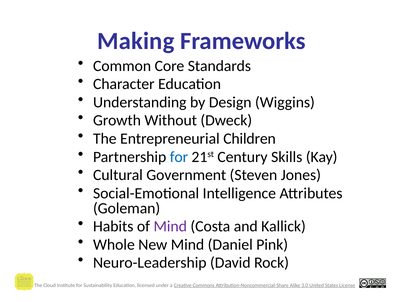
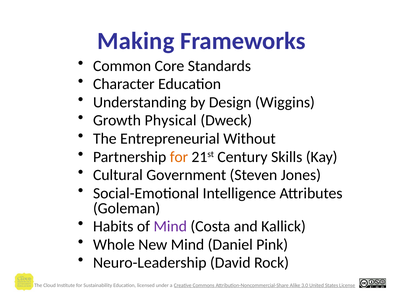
Without: Without -> Physical
Children: Children -> Without
for at (179, 157) colour: blue -> orange
